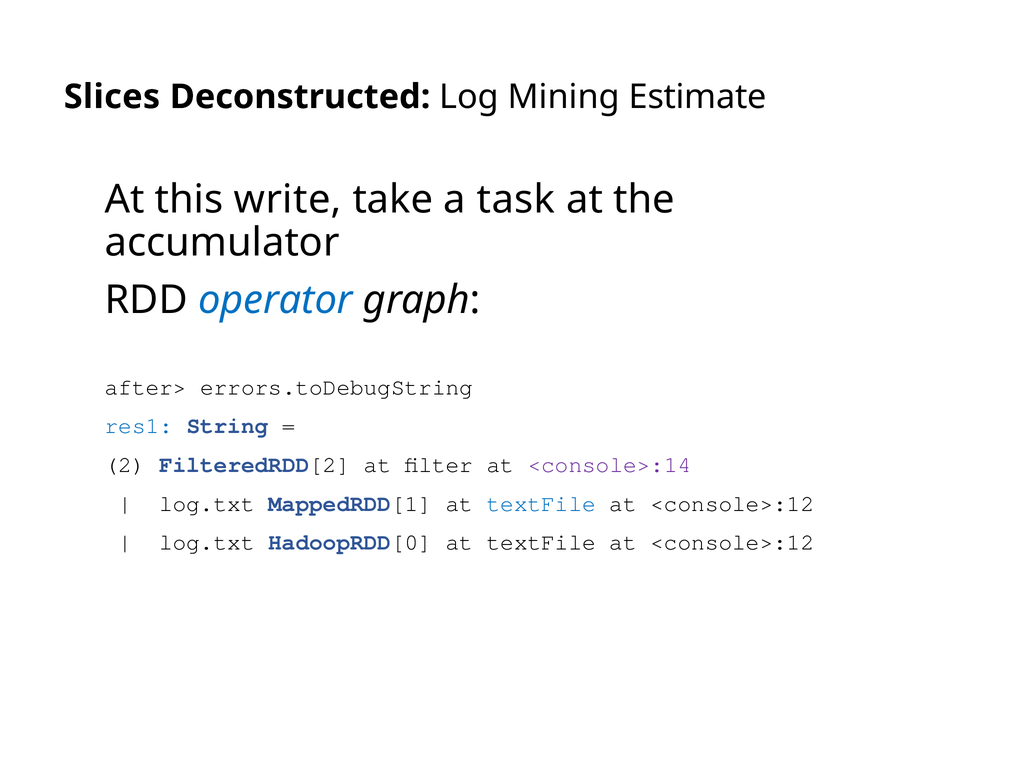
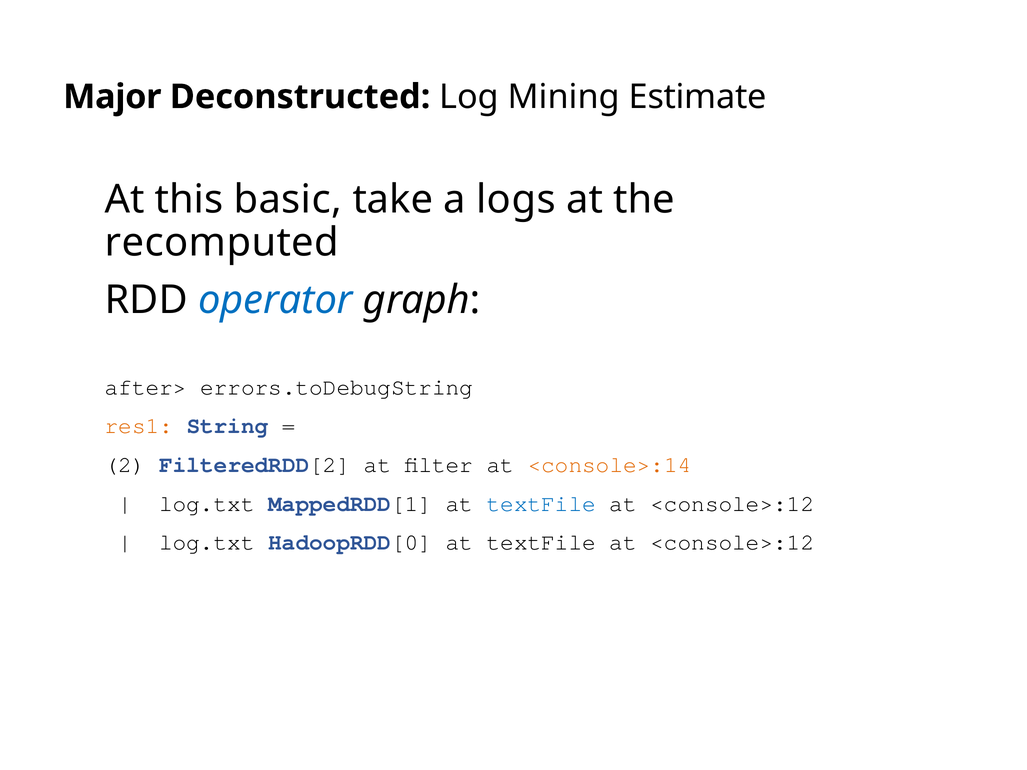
Slices: Slices -> Major
write: write -> basic
task: task -> logs
accumulator: accumulator -> recomputed
res1 colour: blue -> orange
<console>:14 colour: purple -> orange
